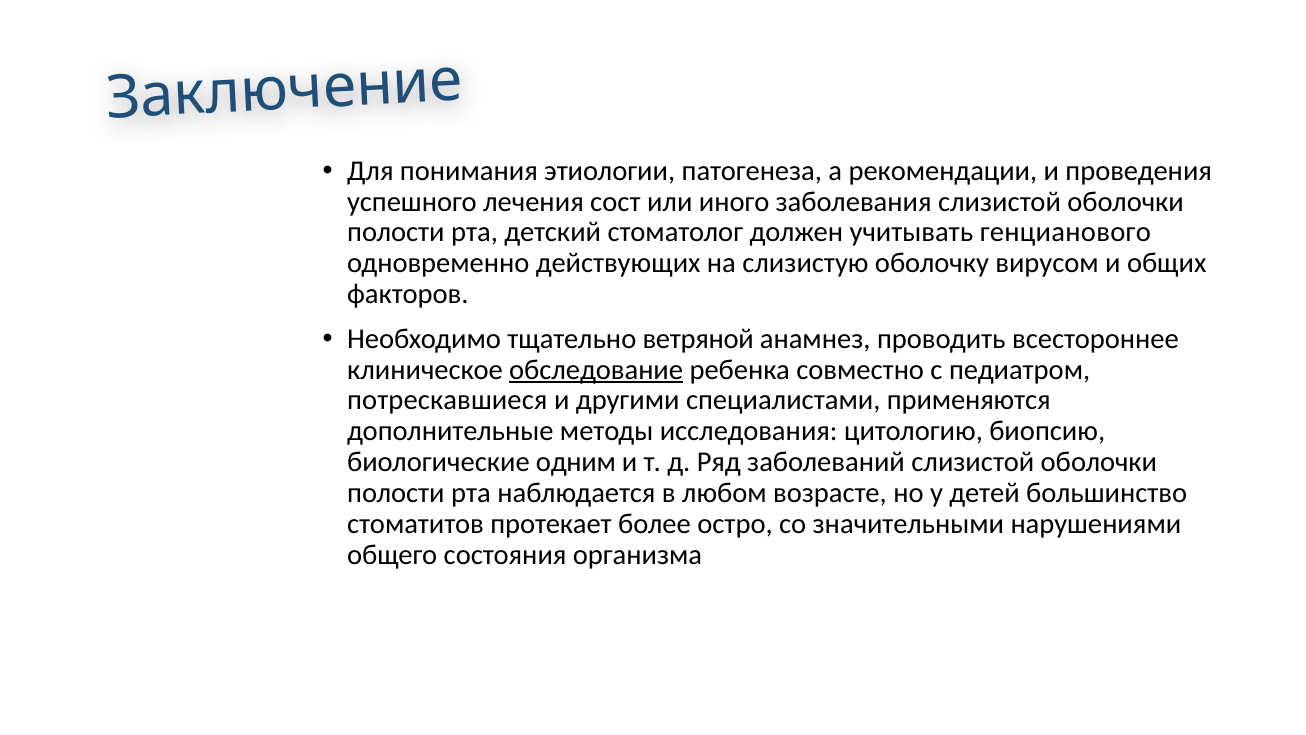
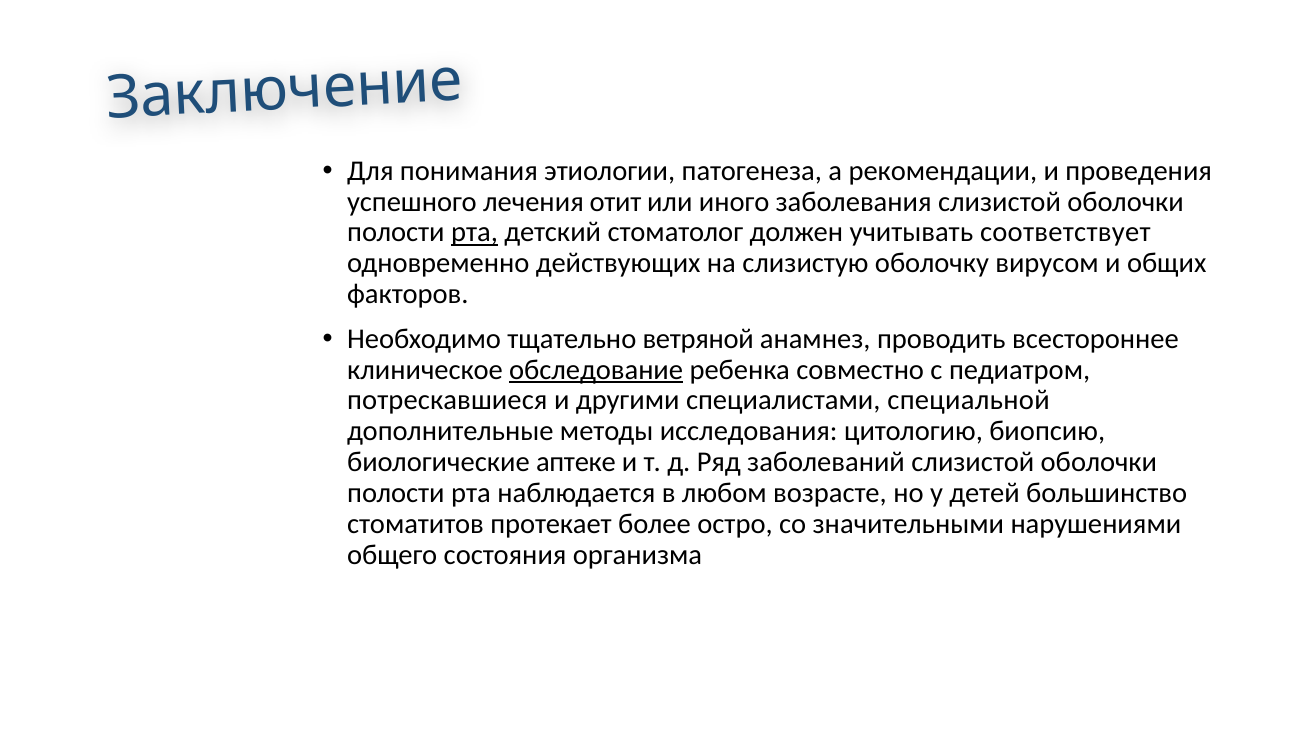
сост: сост -> отит
рта at (475, 232) underline: none -> present
генцианового: генцианового -> соответствует
применяются: применяются -> специальной
одним: одним -> аптеке
